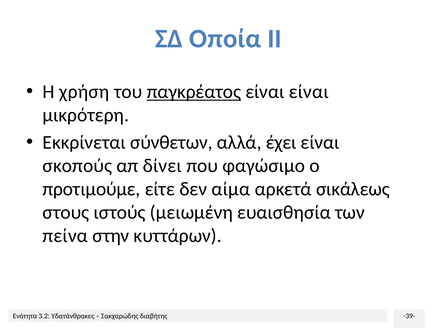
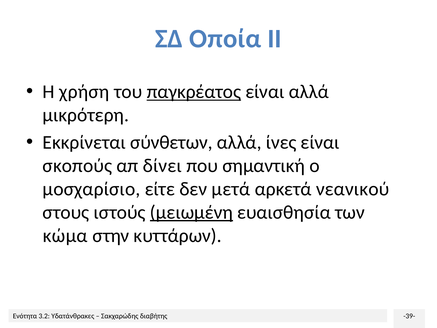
είναι είναι: είναι -> αλλά
έχει: έχει -> ίνες
φαγώσιμο: φαγώσιμο -> σημαντική
προτιμούμε: προτιμούμε -> μοσχαρίσιο
αίμα: αίμα -> μετά
σικάλεως: σικάλεως -> νεανικού
μειωμένη underline: none -> present
πείνα: πείνα -> κώμα
